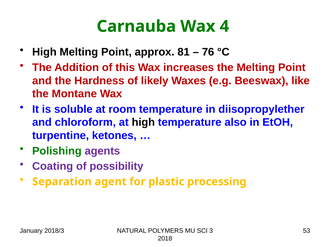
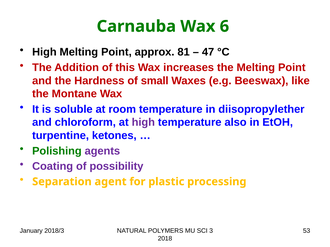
4: 4 -> 6
76: 76 -> 47
likely: likely -> small
high at (143, 123) colour: black -> purple
